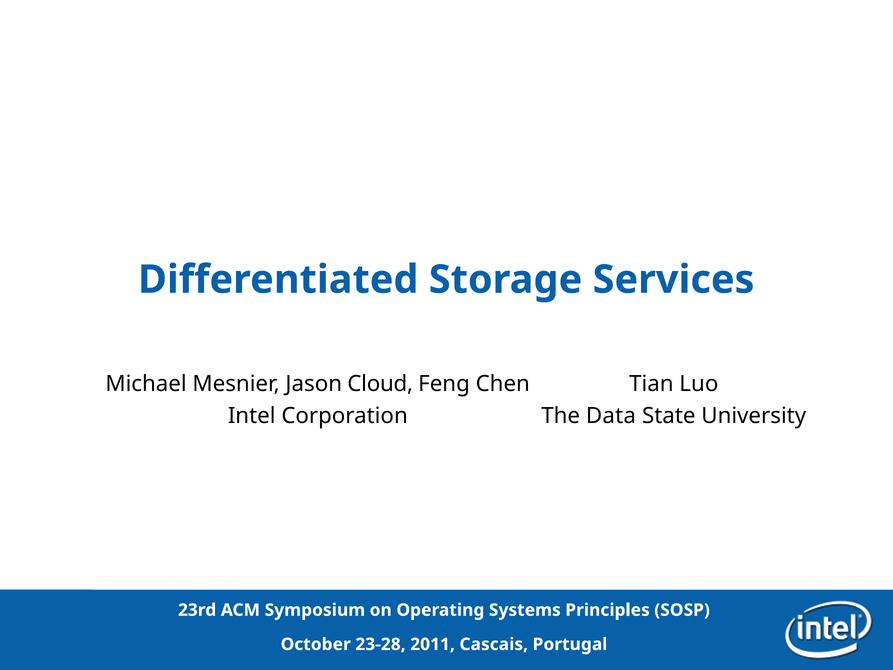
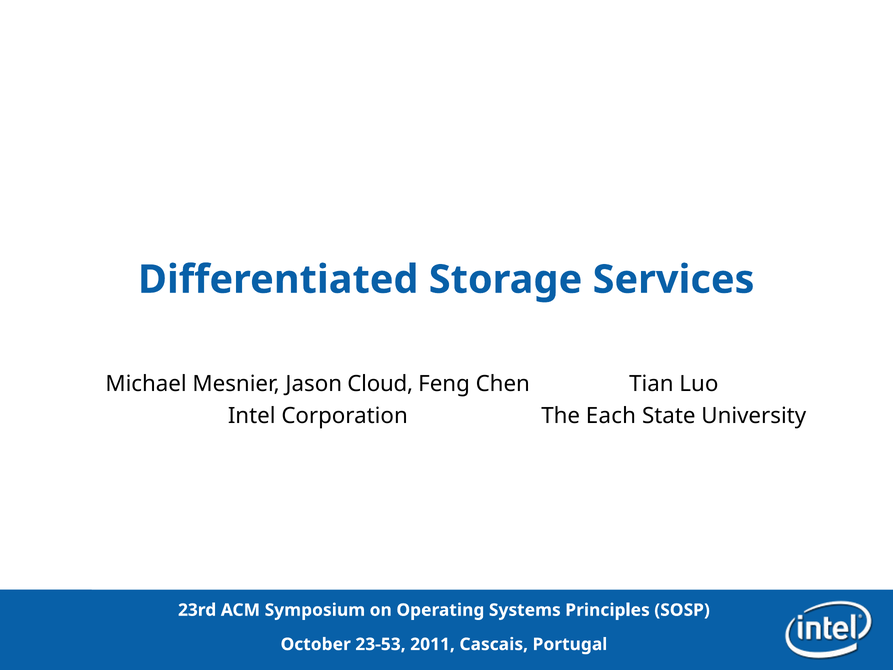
Data: Data -> Each
23-28: 23-28 -> 23-53
